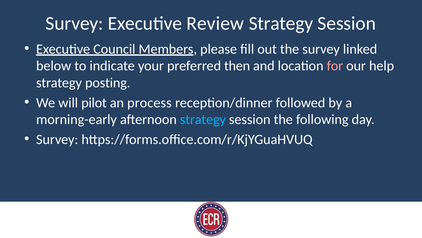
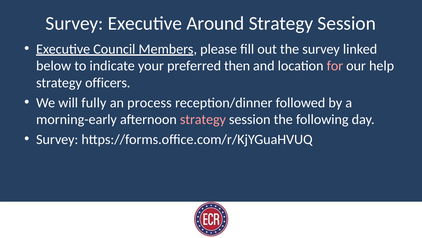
Review: Review -> Around
posting: posting -> officers
pilot: pilot -> fully
strategy at (203, 119) colour: light blue -> pink
